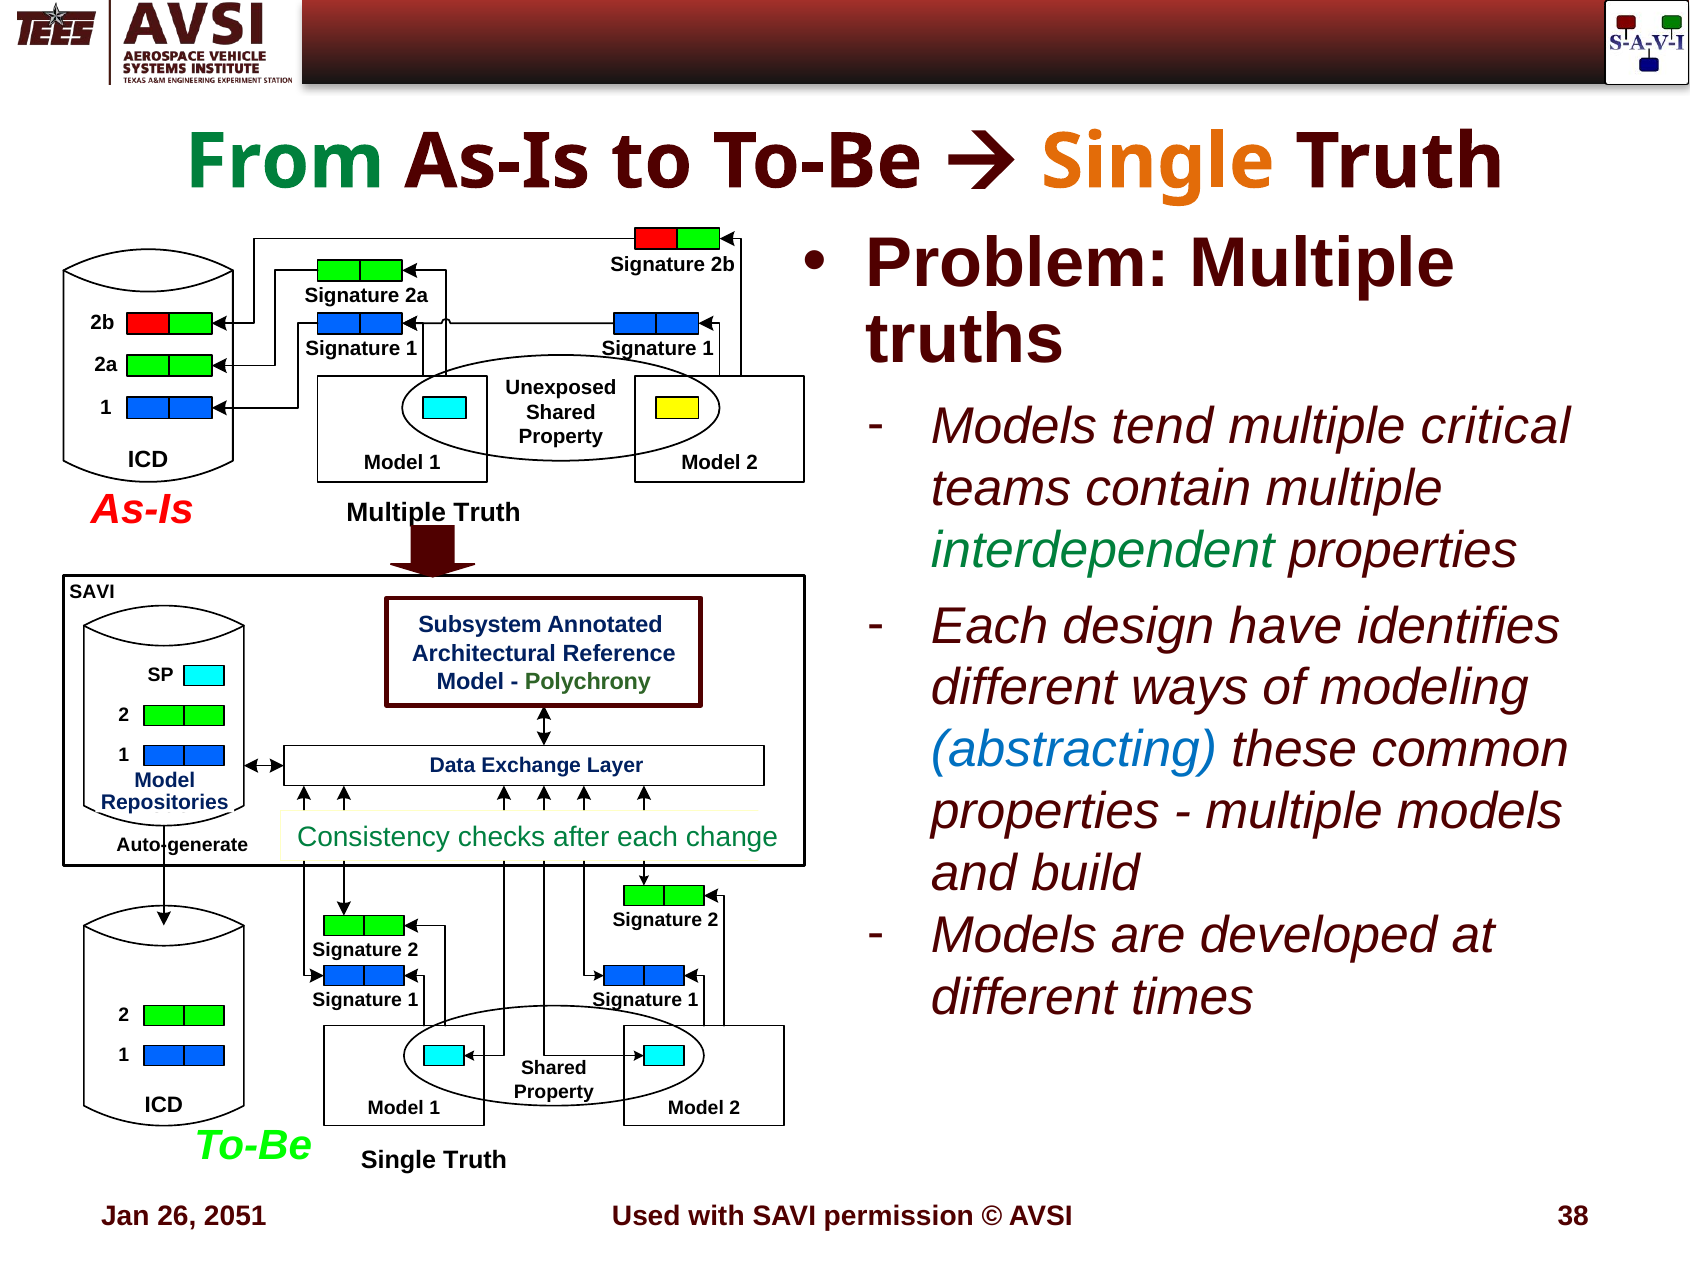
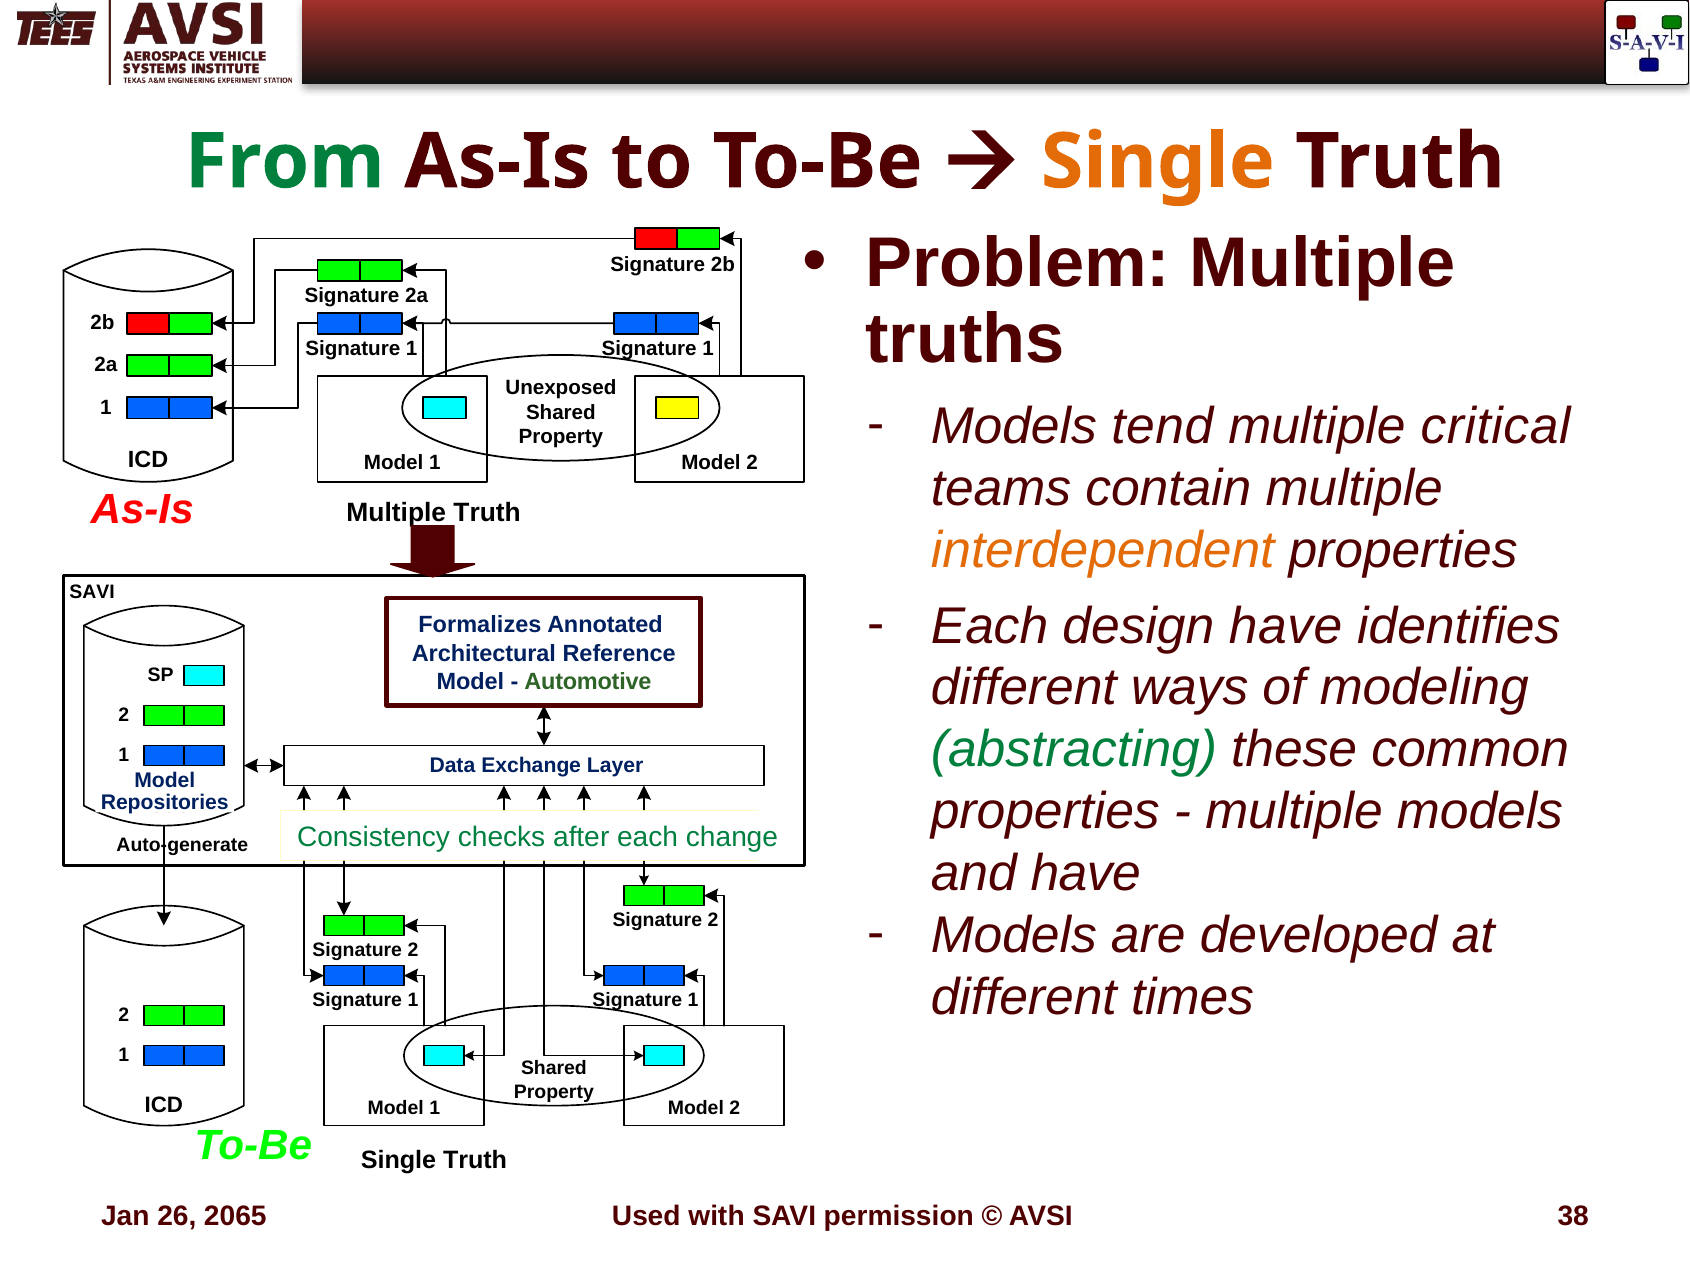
interdependent colour: green -> orange
Subsystem: Subsystem -> Formalizes
Polychrony: Polychrony -> Automotive
abstracting colour: blue -> green
and build: build -> have
2051: 2051 -> 2065
